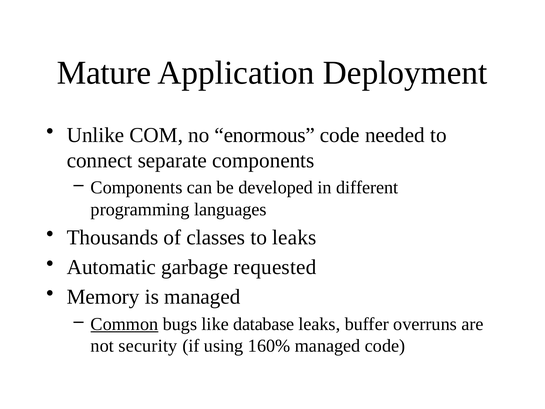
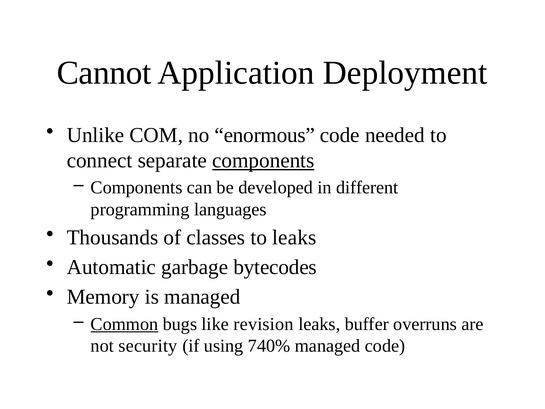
Mature: Mature -> Cannot
components at (263, 160) underline: none -> present
requested: requested -> bytecodes
database: database -> revision
160%: 160% -> 740%
